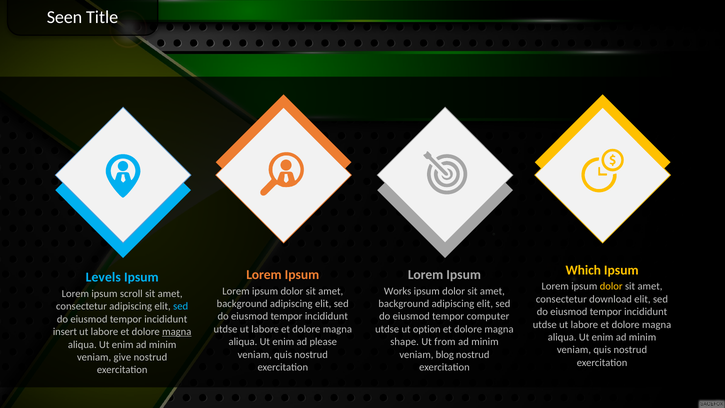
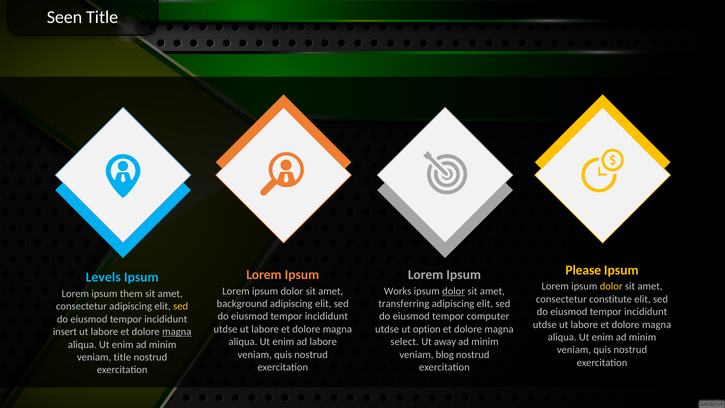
Which: Which -> Please
dolor at (454, 291) underline: none -> present
scroll: scroll -> them
download: download -> constitute
background at (404, 304): background -> transferring
sed at (181, 306) colour: light blue -> yellow
ad please: please -> labore
shape: shape -> select
from: from -> away
veniam give: give -> title
